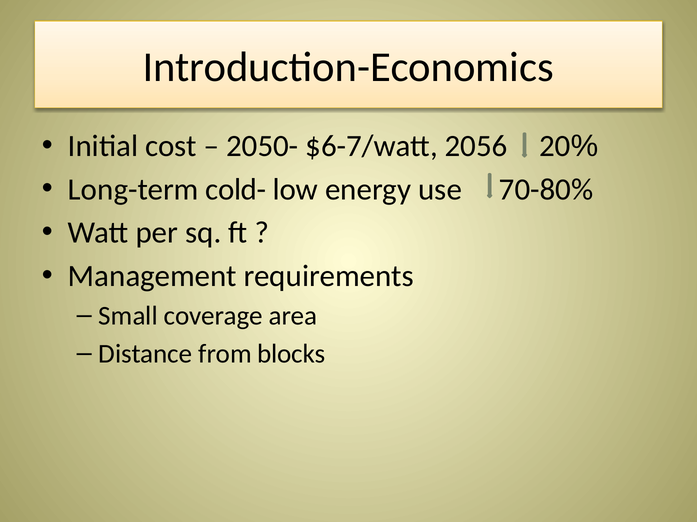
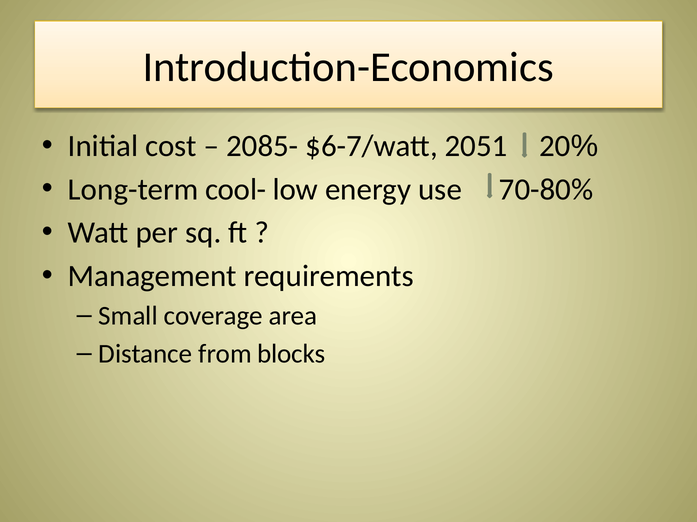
2050-: 2050- -> 2085-
2056: 2056 -> 2051
cold-: cold- -> cool-
